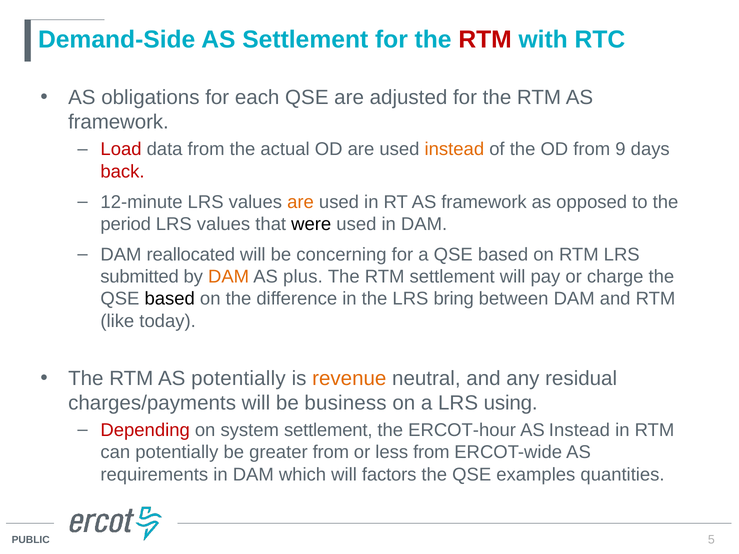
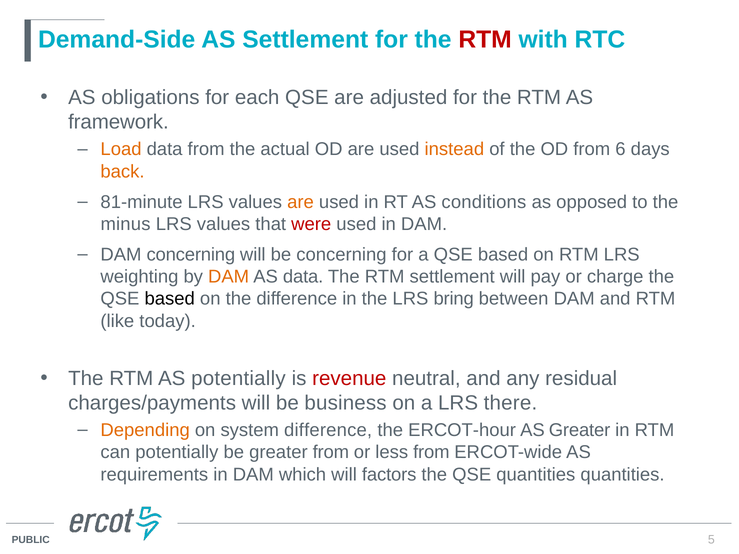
Load colour: red -> orange
9: 9 -> 6
back colour: red -> orange
12-minute: 12-minute -> 81-minute
RT AS framework: framework -> conditions
period: period -> minus
were colour: black -> red
DAM reallocated: reallocated -> concerning
submitted: submitted -> weighting
AS plus: plus -> data
revenue colour: orange -> red
using: using -> there
Depending colour: red -> orange
system settlement: settlement -> difference
AS Instead: Instead -> Greater
QSE examples: examples -> quantities
